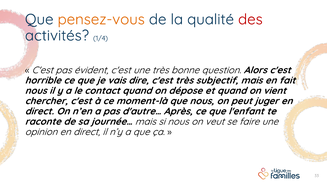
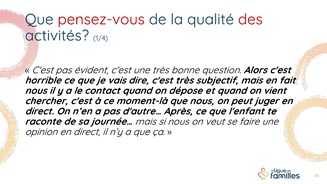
pensez-vous colour: orange -> red
